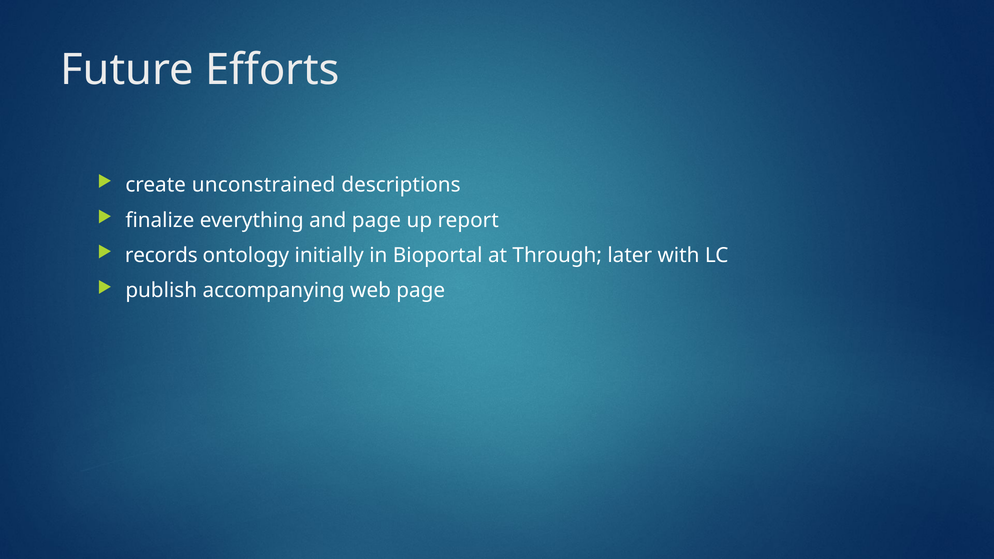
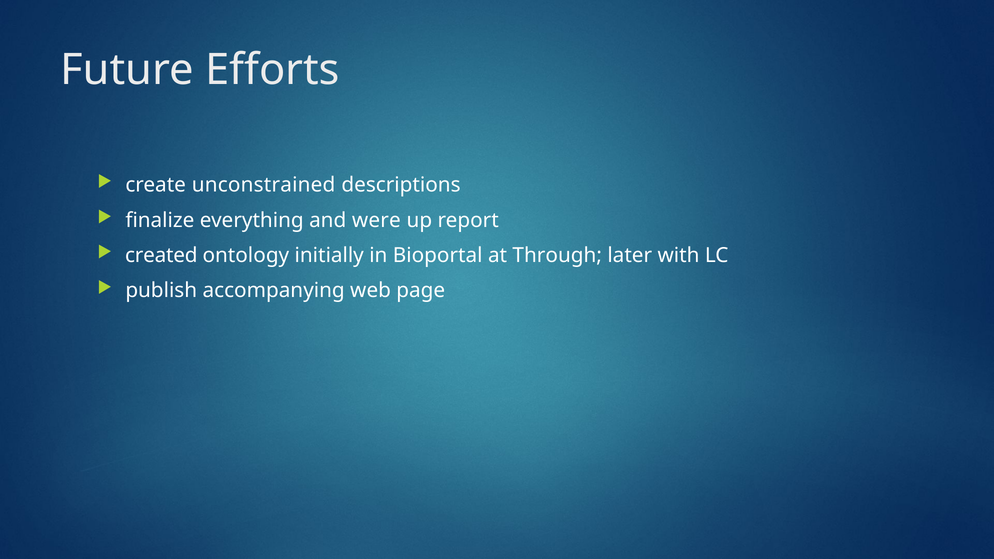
and page: page -> were
records: records -> created
